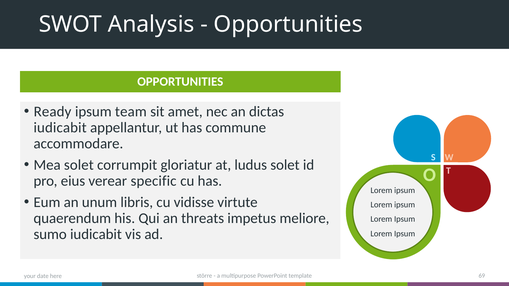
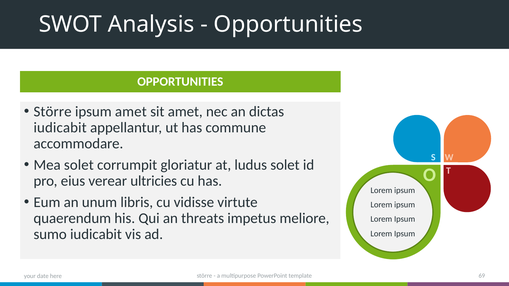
Ready at (53, 112): Ready -> Större
ipsum team: team -> amet
specific: specific -> ultricies
